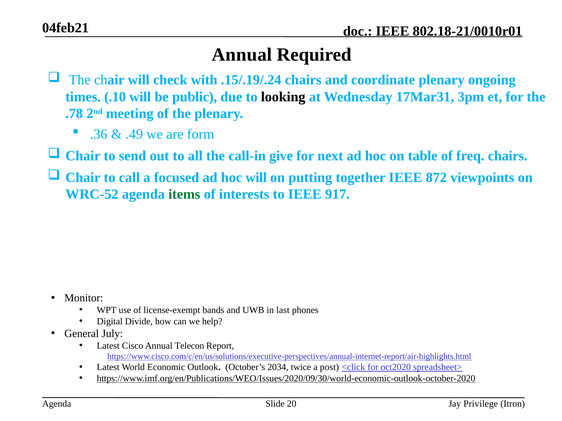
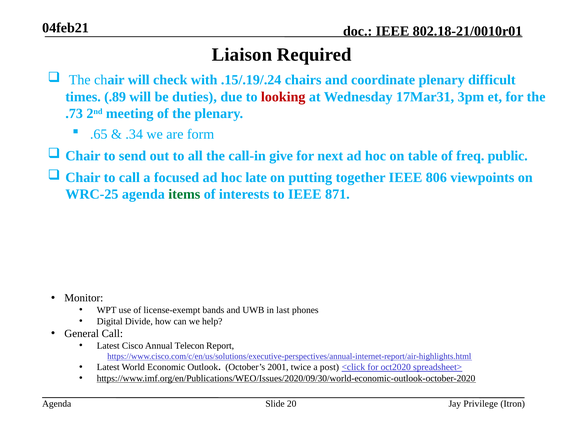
Annual at (242, 55): Annual -> Liaison
ongoing: ongoing -> difficult
.10: .10 -> .89
public: public -> duties
looking colour: black -> red
.78: .78 -> .73
.36: .36 -> .65
.49: .49 -> .34
freq chairs: chairs -> public
hoc will: will -> late
872: 872 -> 806
WRC-52: WRC-52 -> WRC-25
917: 917 -> 871
General July: July -> Call
2034: 2034 -> 2001
